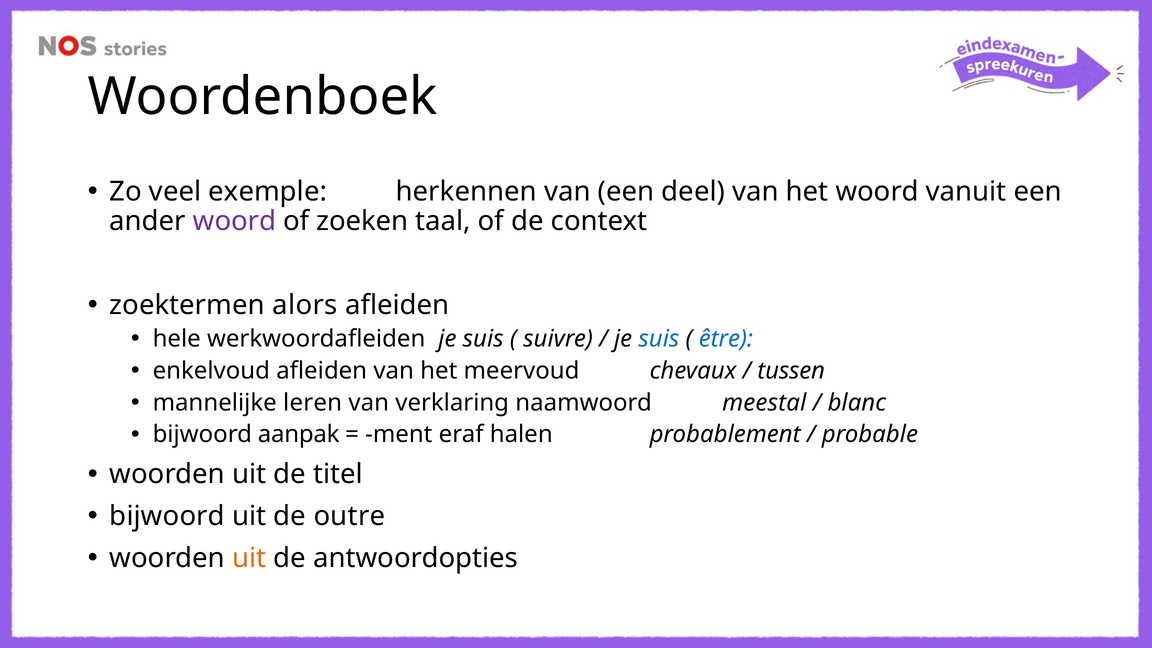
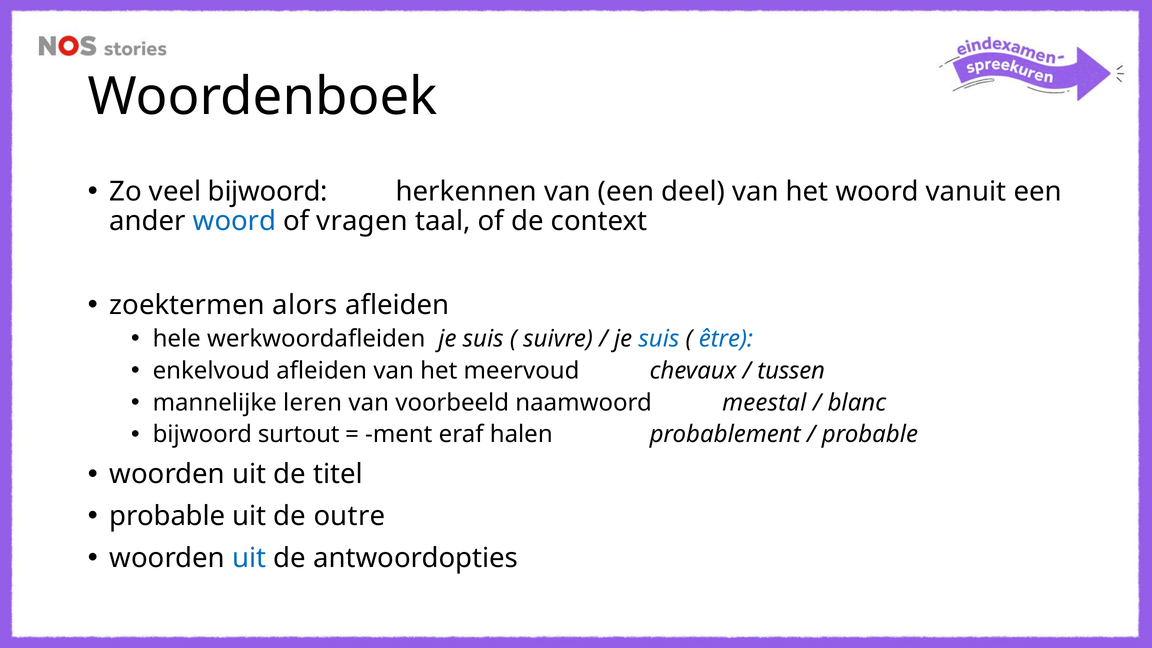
veel exemple: exemple -> bijwoord
woord at (235, 221) colour: purple -> blue
zoeken: zoeken -> vragen
verklaring: verklaring -> voorbeeld
aanpak: aanpak -> surtout
bijwoord at (167, 516): bijwoord -> probable
uit at (249, 558) colour: orange -> blue
